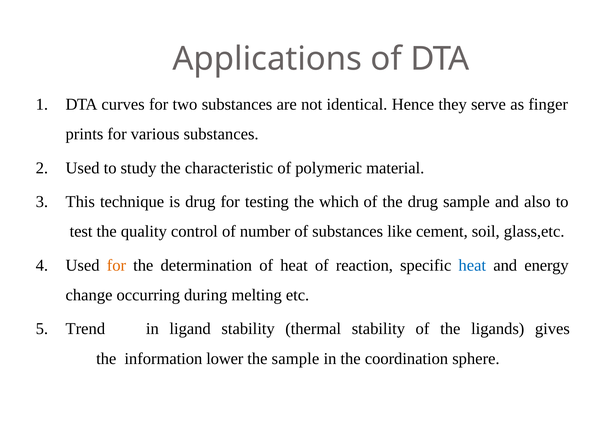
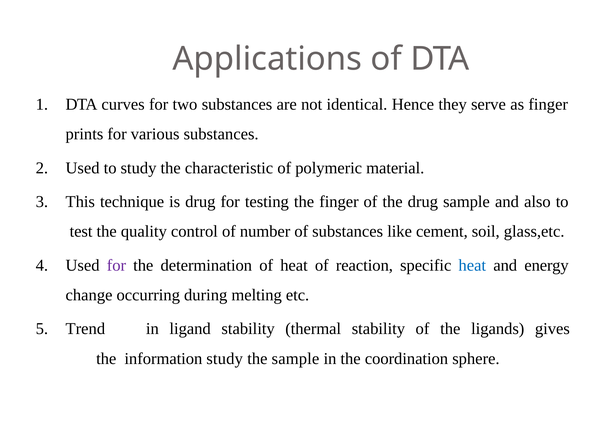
the which: which -> finger
for at (116, 265) colour: orange -> purple
information lower: lower -> study
